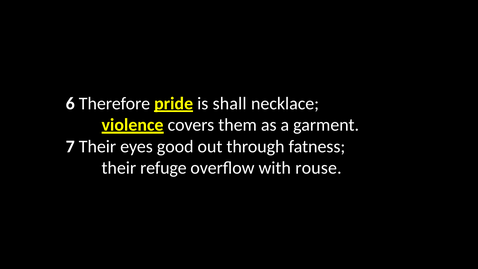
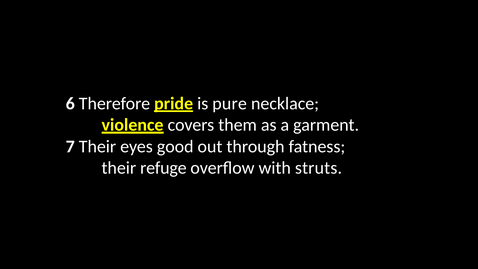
shall: shall -> pure
rouse: rouse -> struts
